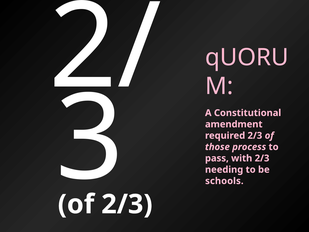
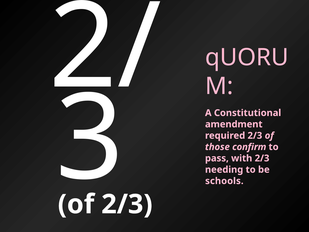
process: process -> confirm
